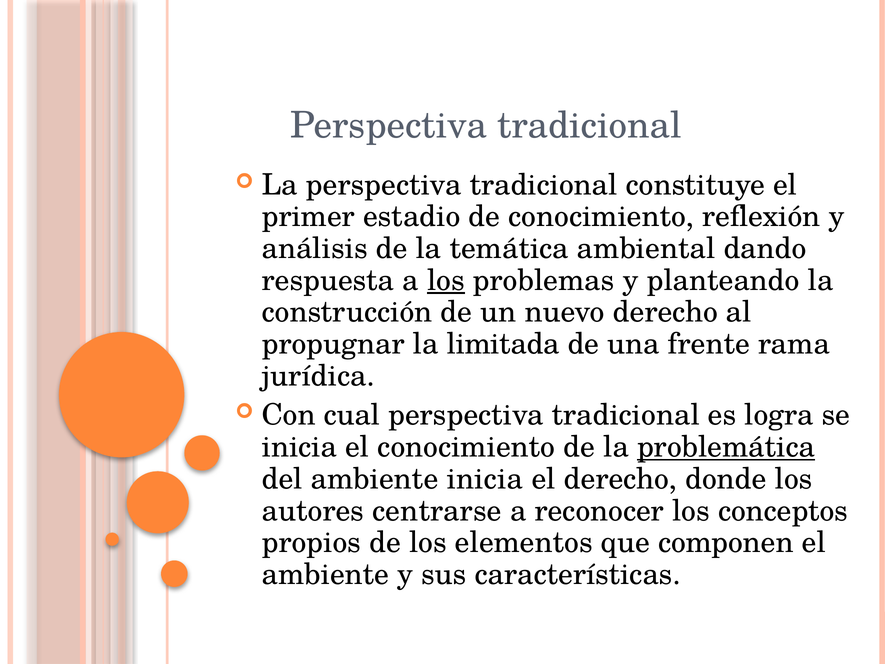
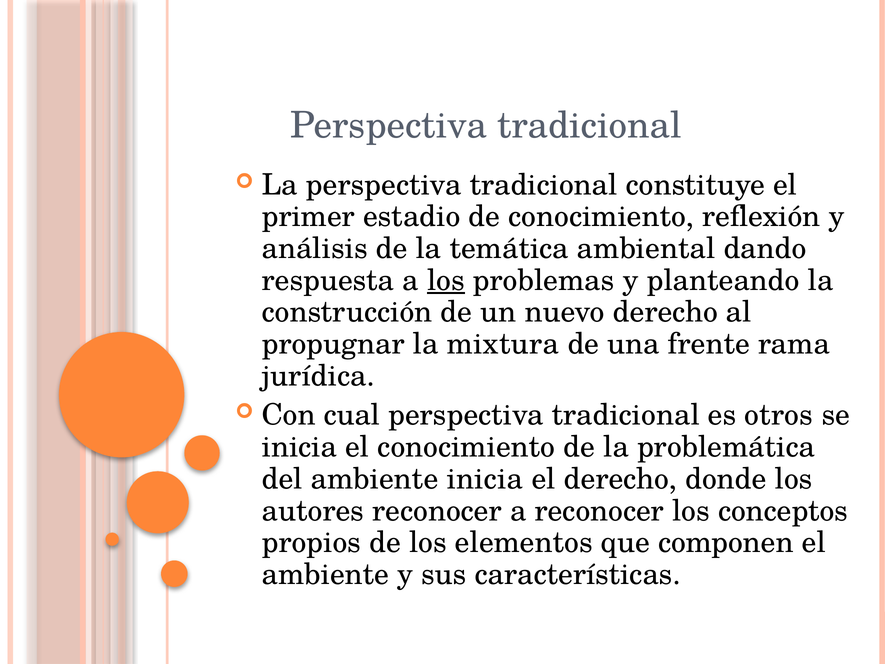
limitada: limitada -> mixtura
logra: logra -> otros
problemática underline: present -> none
autores centrarse: centrarse -> reconocer
